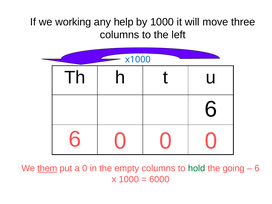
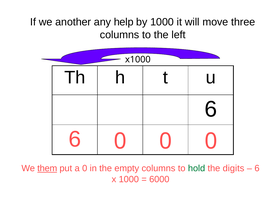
working: working -> another
x1000 colour: blue -> black
going: going -> digits
